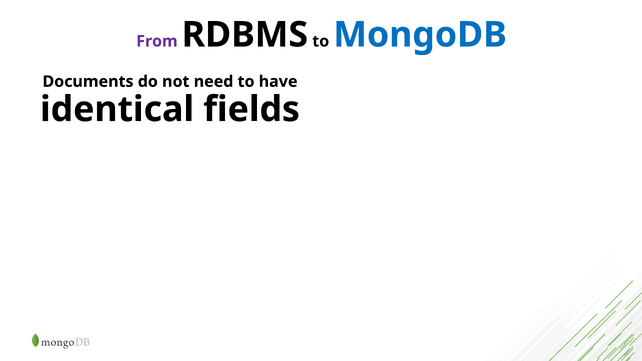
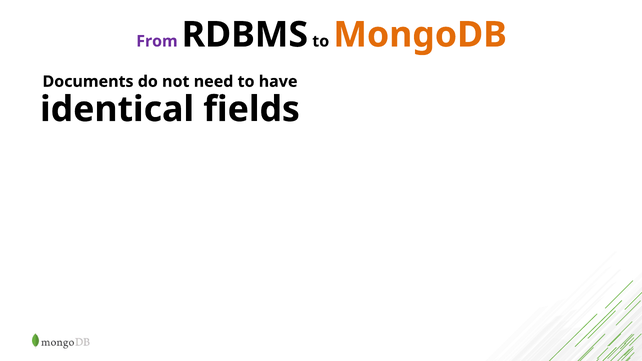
MongoDB colour: blue -> orange
